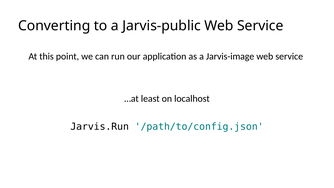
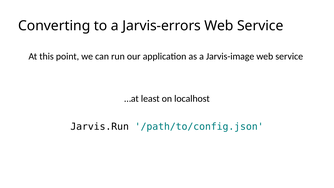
Jarvis-public: Jarvis-public -> Jarvis-errors
